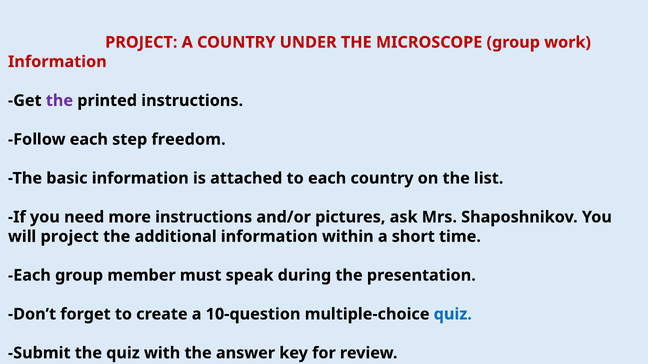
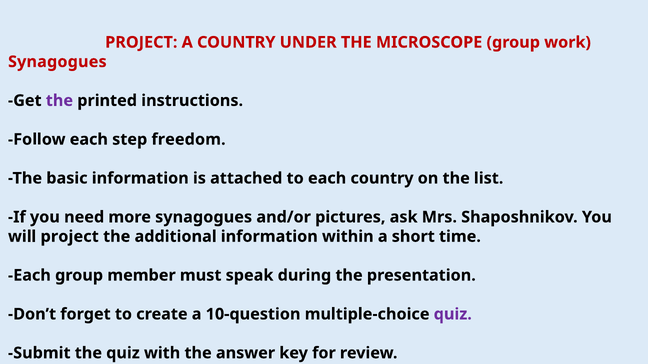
Information at (57, 62): Information -> Synagogues
more instructions: instructions -> synagogues
quiz at (453, 315) colour: blue -> purple
